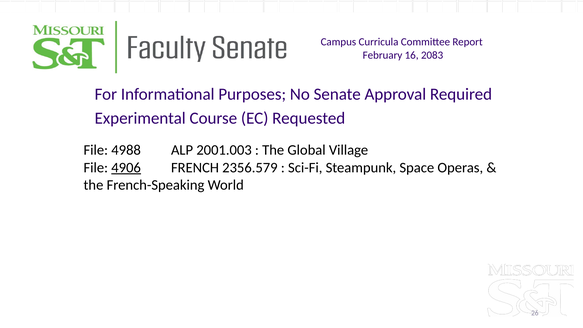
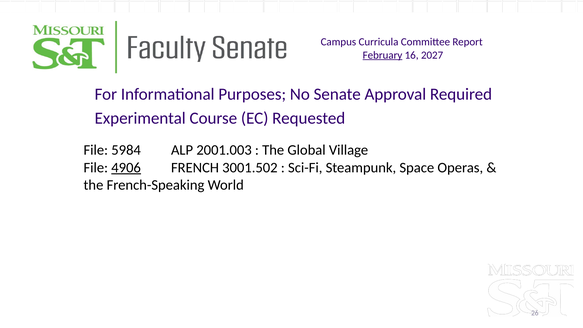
February underline: none -> present
2083: 2083 -> 2027
4988: 4988 -> 5984
2356.579: 2356.579 -> 3001.502
